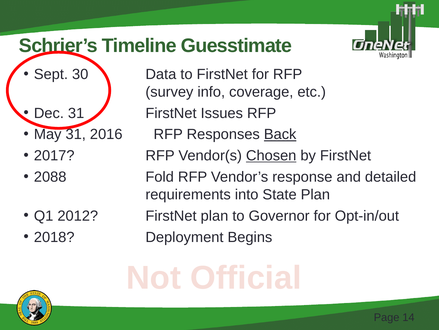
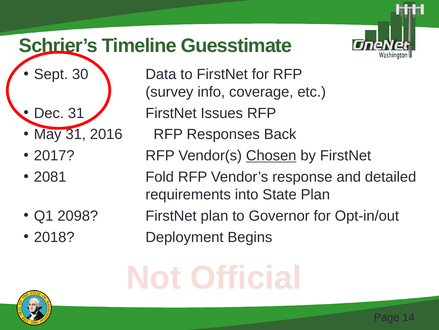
Back underline: present -> none
2088: 2088 -> 2081
2012: 2012 -> 2098
